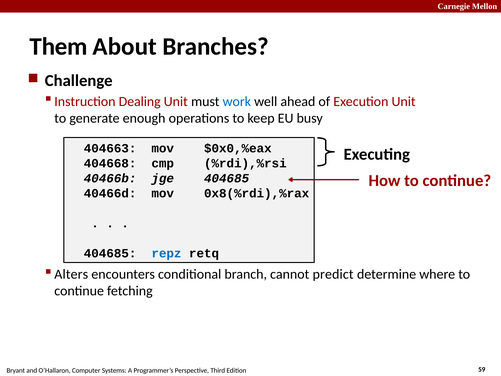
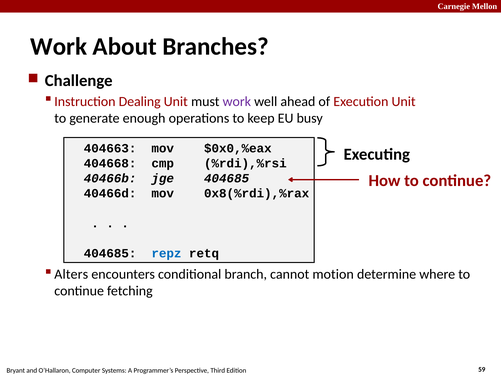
Them at (59, 47): Them -> Work
work at (237, 102) colour: blue -> purple
predict: predict -> motion
